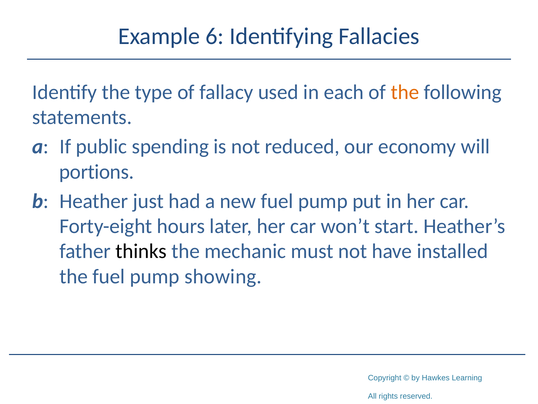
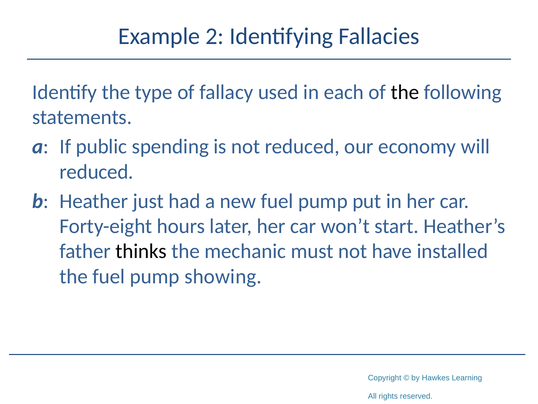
6: 6 -> 2
the at (405, 92) colour: orange -> black
portions at (97, 172): portions -> reduced
